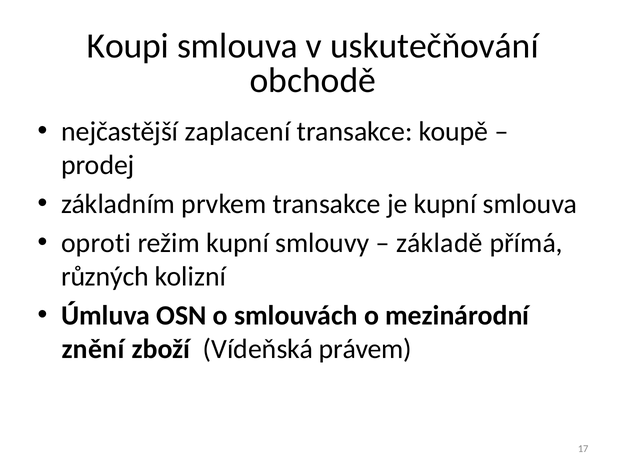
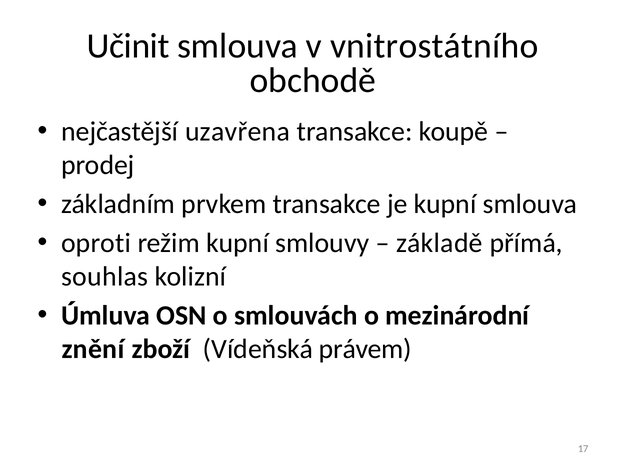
Koupi: Koupi -> Učinit
uskutečňování: uskutečňování -> vnitrostátního
zaplacení: zaplacení -> uzavřena
různých: různých -> souhlas
